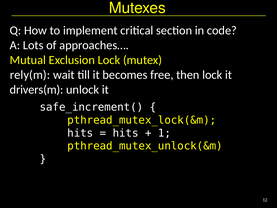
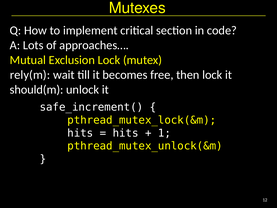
drivers(m: drivers(m -> should(m
